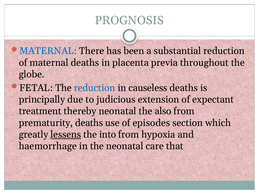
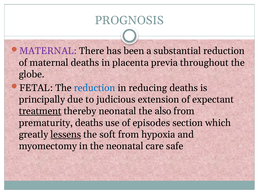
MATERNAL at (48, 51) colour: blue -> purple
causeless: causeless -> reducing
treatment underline: none -> present
into: into -> soft
haemorrhage: haemorrhage -> myomectomy
that: that -> safe
